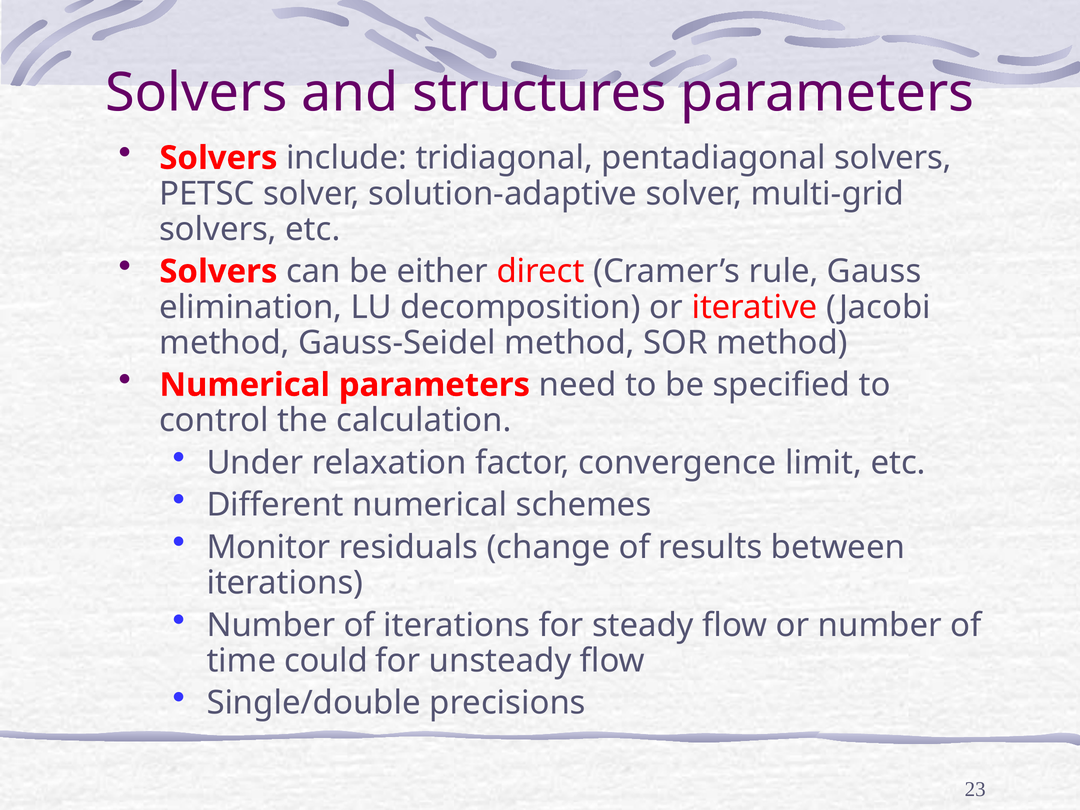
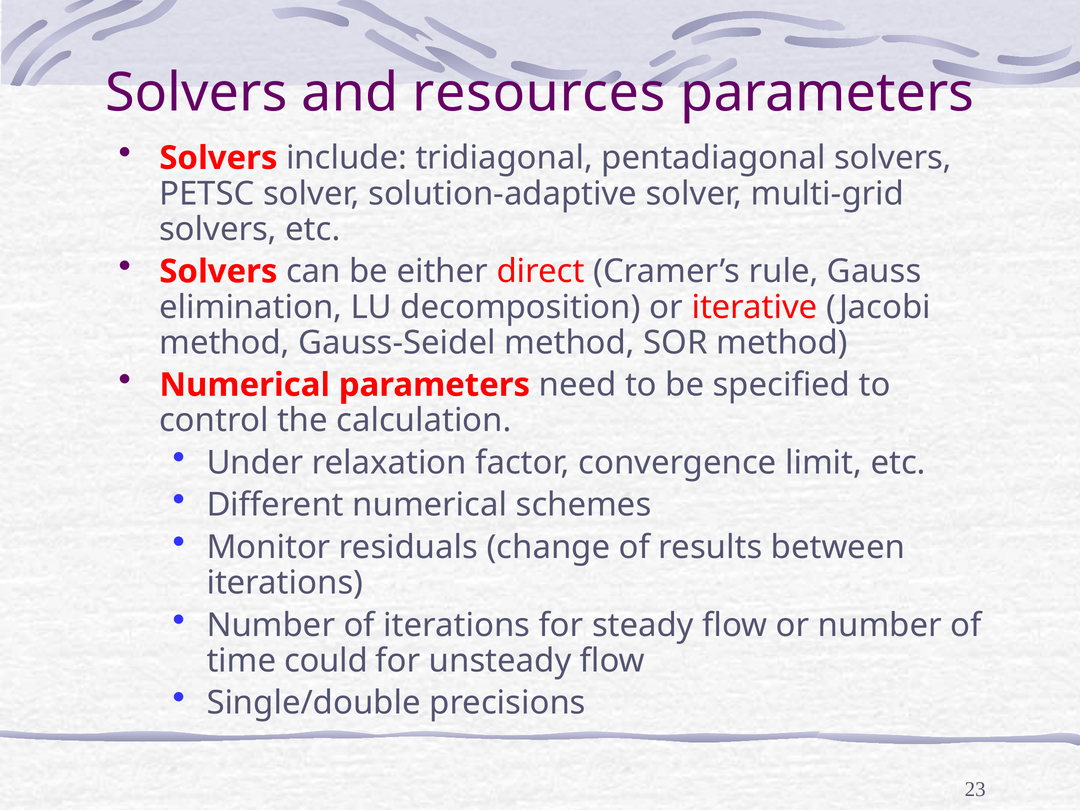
structures: structures -> resources
